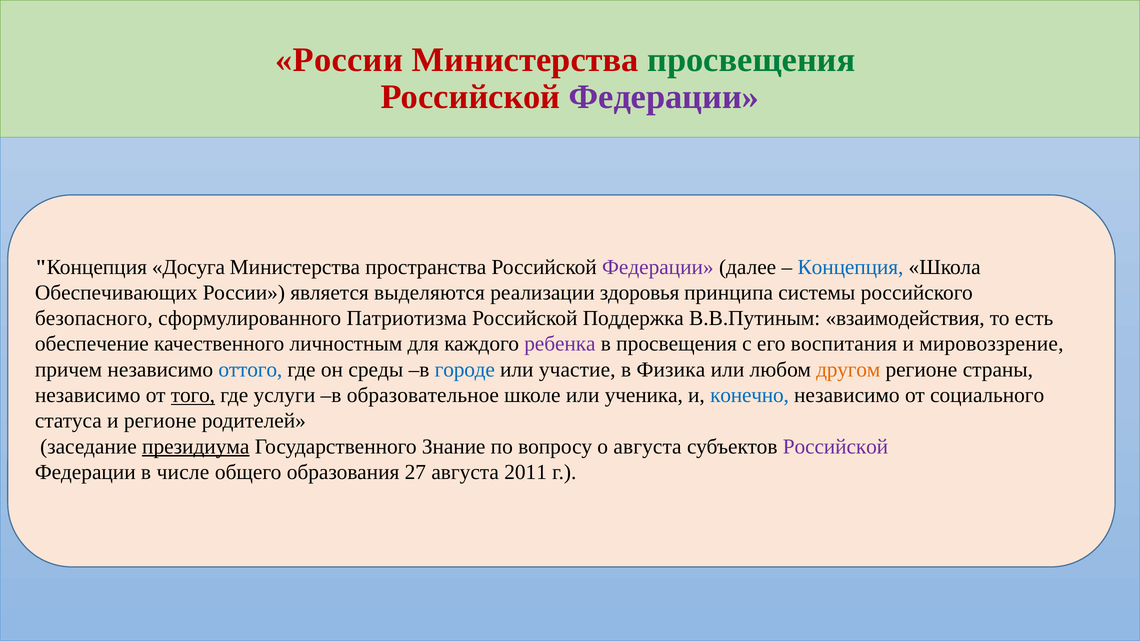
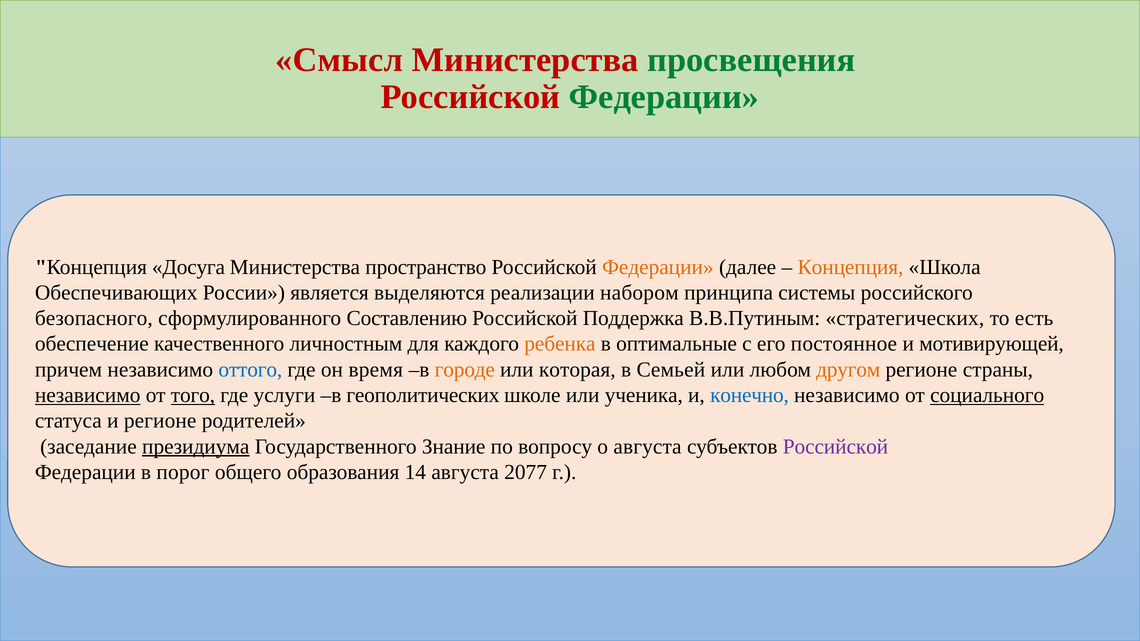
России at (339, 60): России -> Смысл
Федерации at (664, 97) colour: purple -> green
пространства: пространства -> пространство
Федерации at (658, 267) colour: purple -> orange
Концепция at (850, 267) colour: blue -> orange
здоровья: здоровья -> набором
Патриотизма: Патриотизма -> Составлению
взаимодействия: взаимодействия -> стратегических
ребенка colour: purple -> orange
в просвещения: просвещения -> оптимальные
воспитания: воспитания -> постоянное
мировоззрение: мировоззрение -> мотивирующей
среды: среды -> время
городе colour: blue -> orange
участие: участие -> которая
Физика: Физика -> Семьей
независимо at (88, 395) underline: none -> present
образовательное: образовательное -> геополитических
социального underline: none -> present
числе: числе -> порог
27: 27 -> 14
2011: 2011 -> 2077
